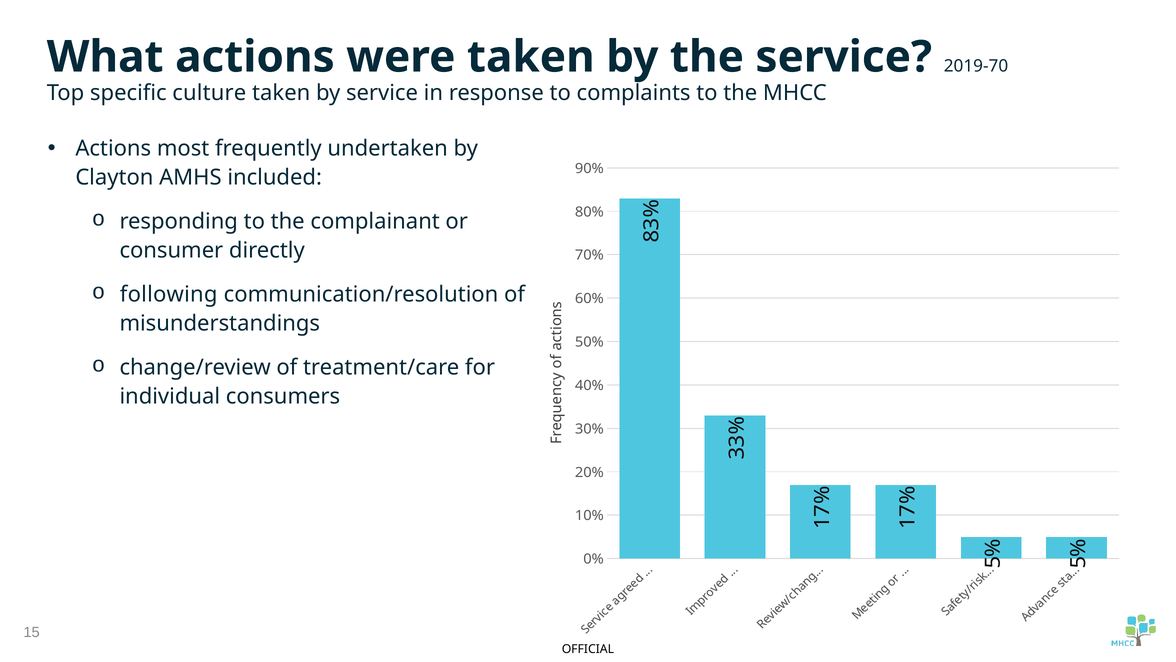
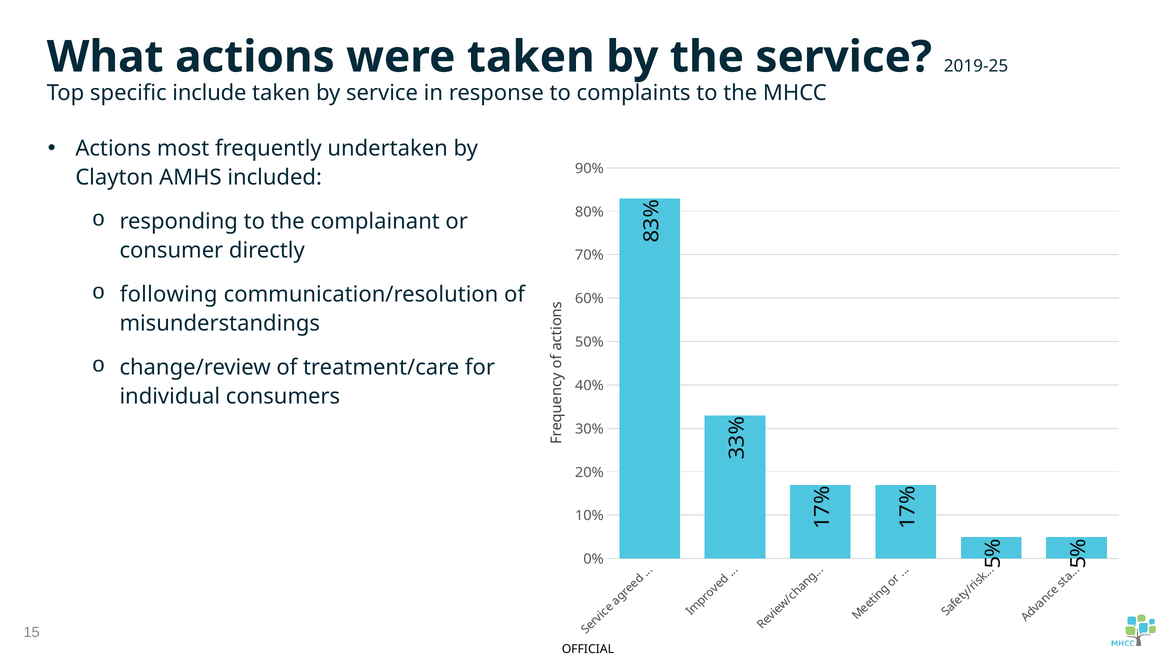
2019-70: 2019-70 -> 2019-25
culture: culture -> include
